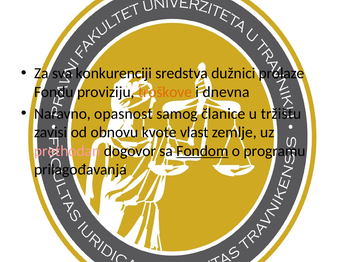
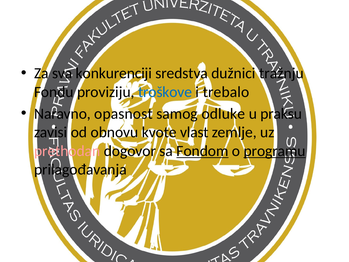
prolaze: prolaze -> tražnju
troškove colour: orange -> blue
dnevna: dnevna -> trebalo
članice: članice -> odluke
tržištu: tržištu -> praksu
programu underline: none -> present
